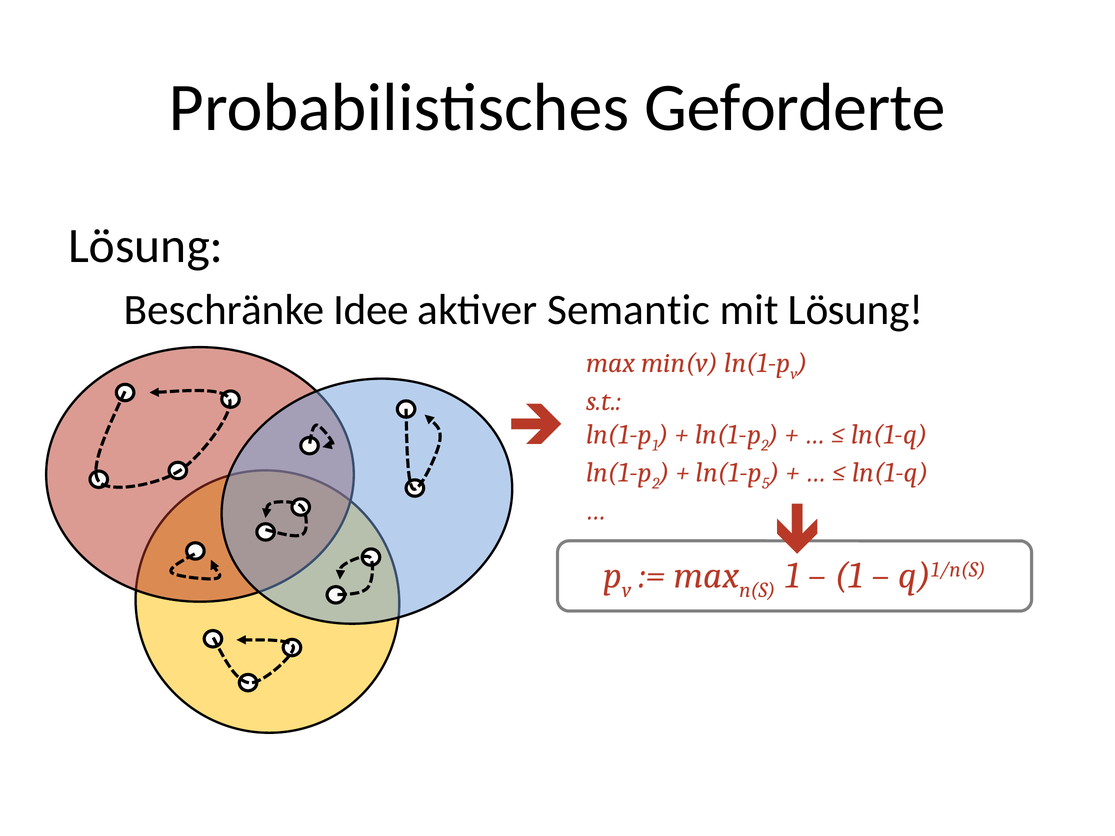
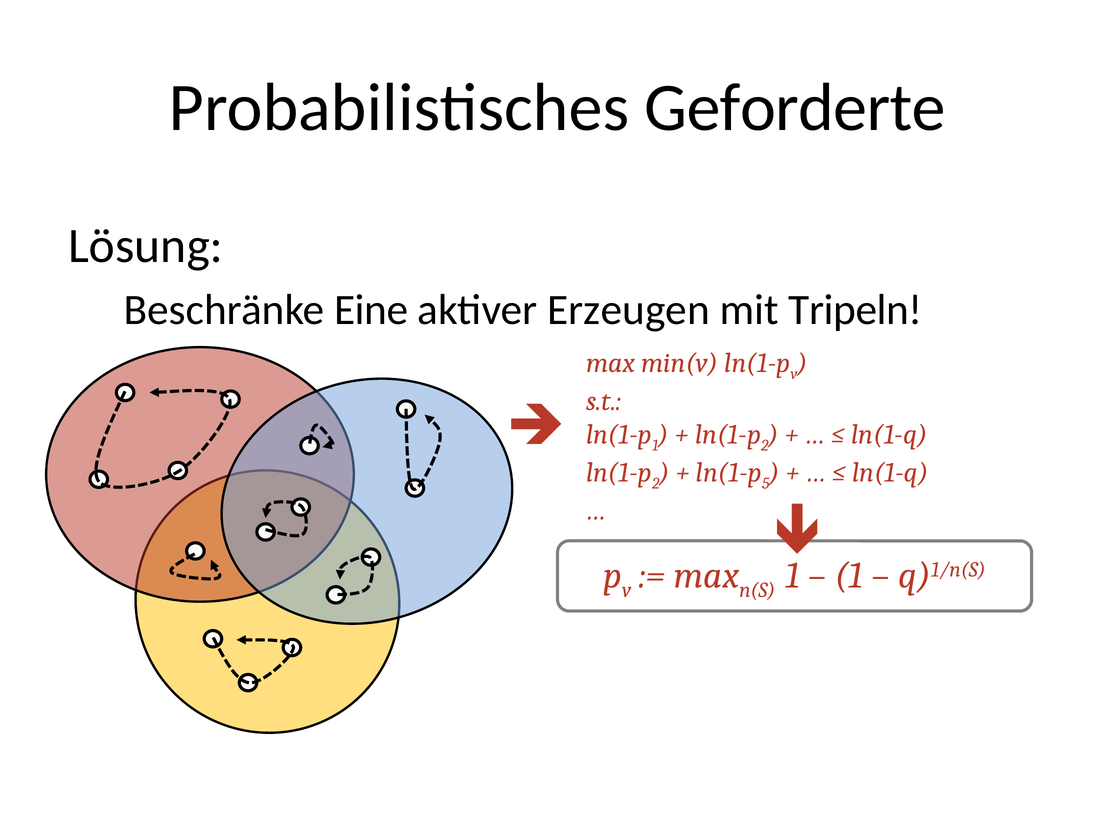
Idee: Idee -> Eine
Semantic: Semantic -> Erzeugen
mit Lösung: Lösung -> Tripeln
